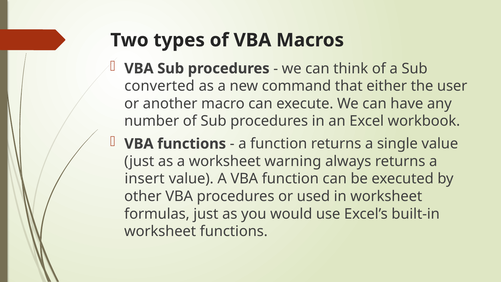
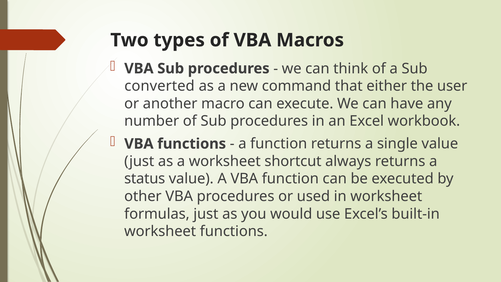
warning: warning -> shortcut
insert: insert -> status
